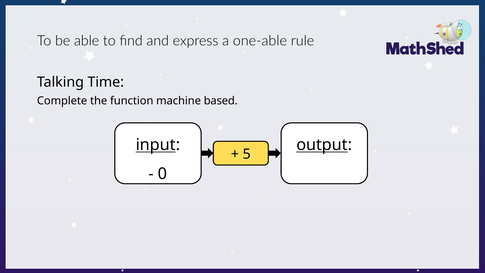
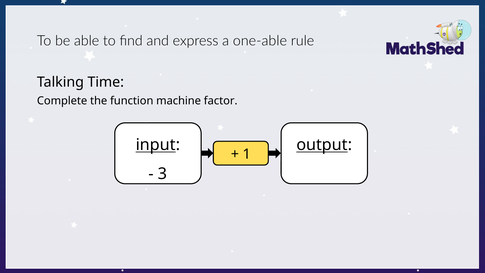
based: based -> factor
5: 5 -> 1
0: 0 -> 3
